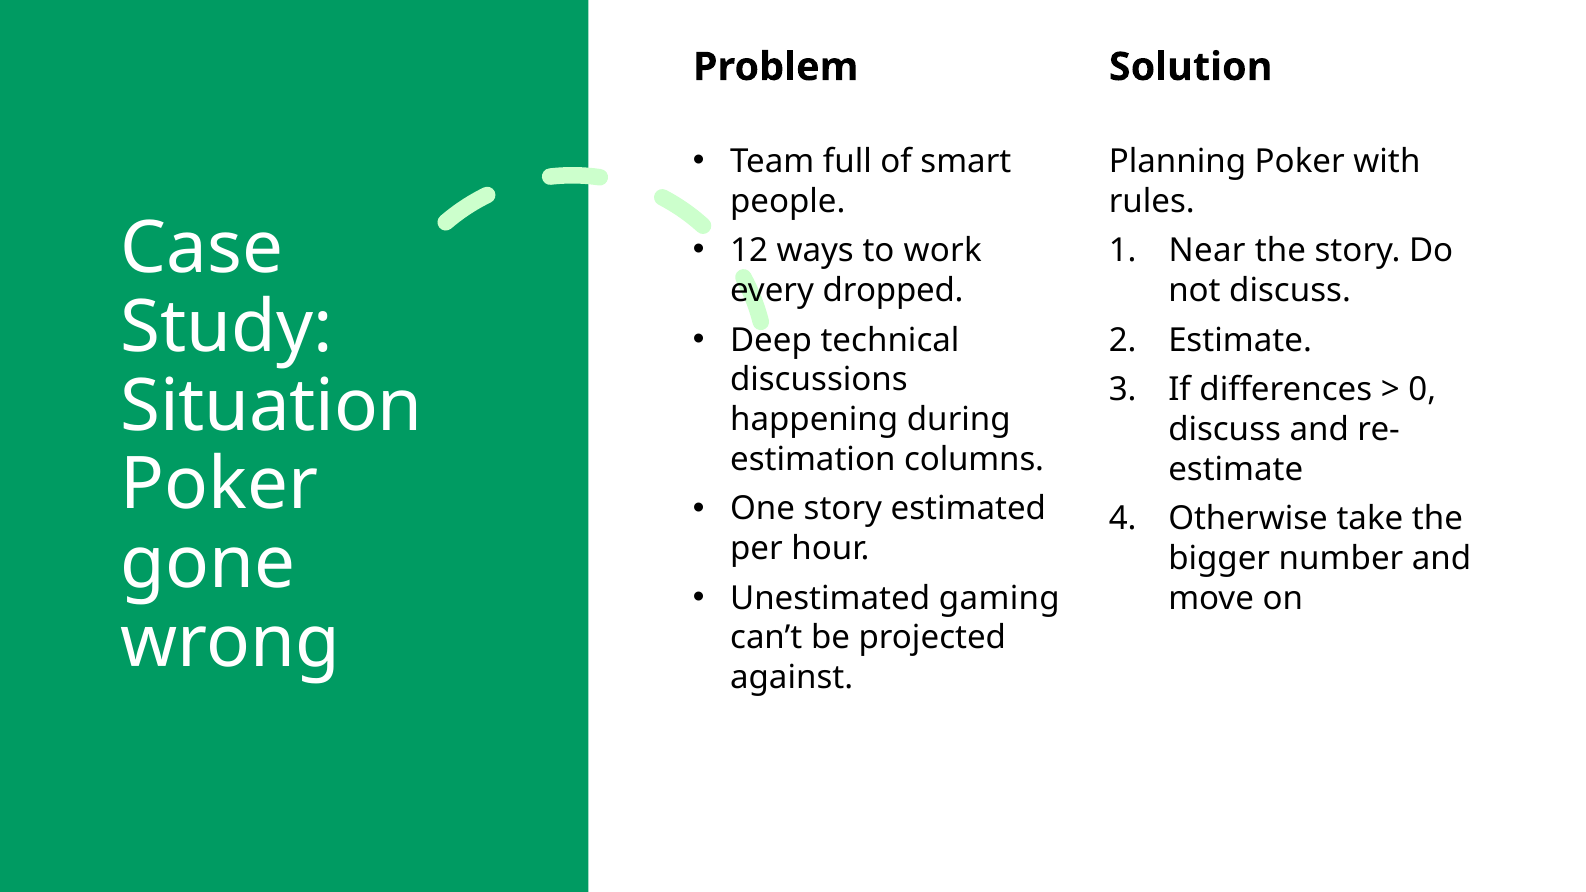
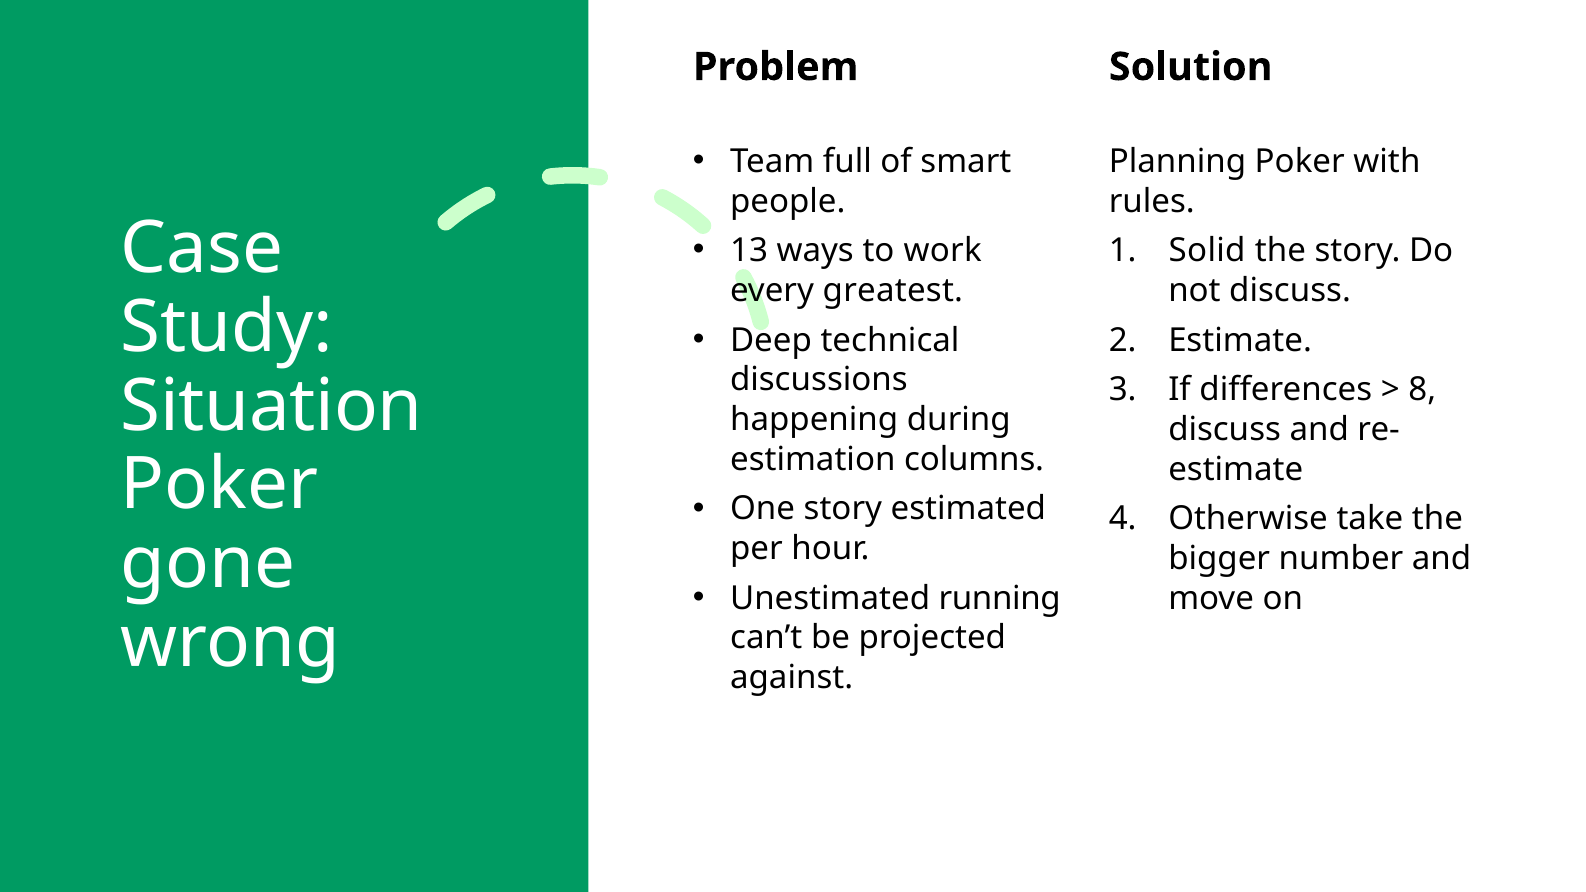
12: 12 -> 13
Near: Near -> Solid
dropped: dropped -> greatest
0: 0 -> 8
gaming: gaming -> running
